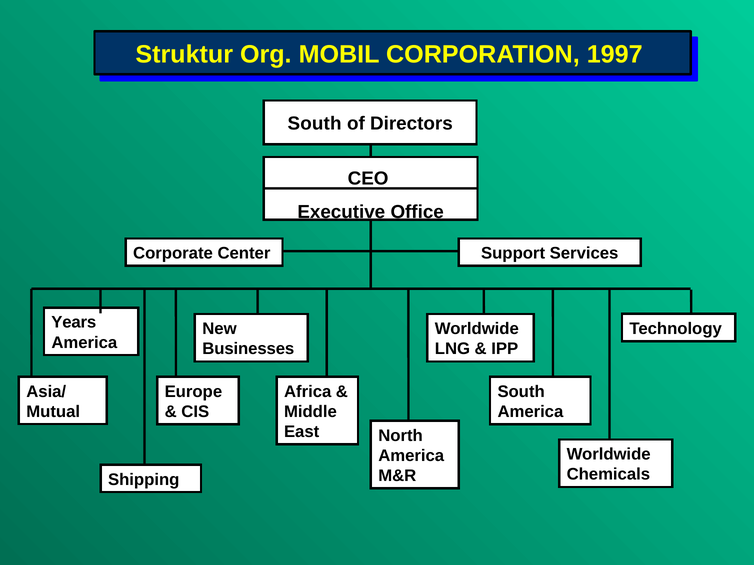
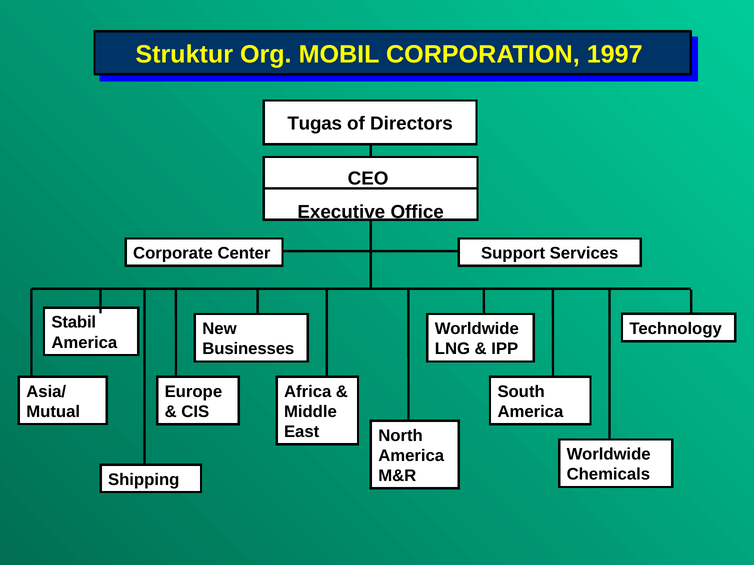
South at (315, 124): South -> Tugas
Years: Years -> Stabil
